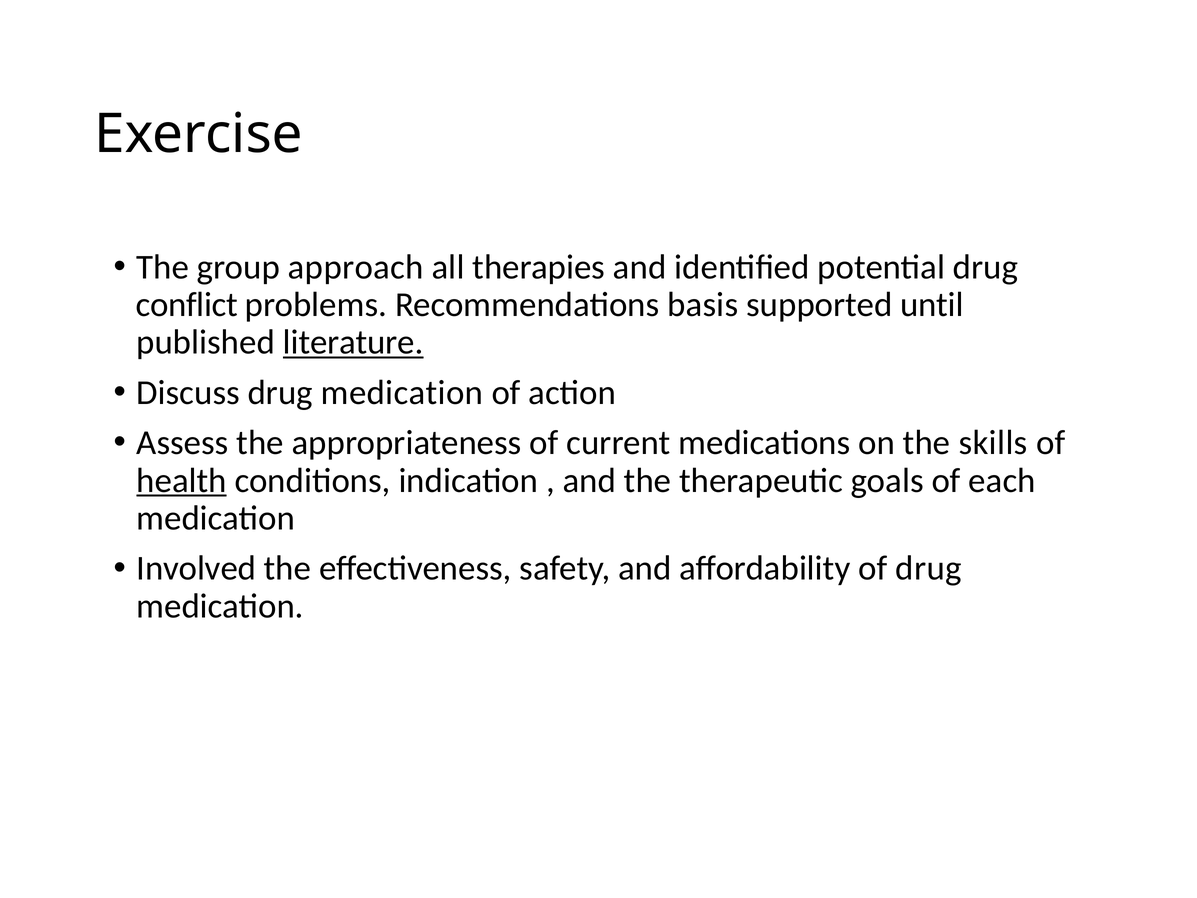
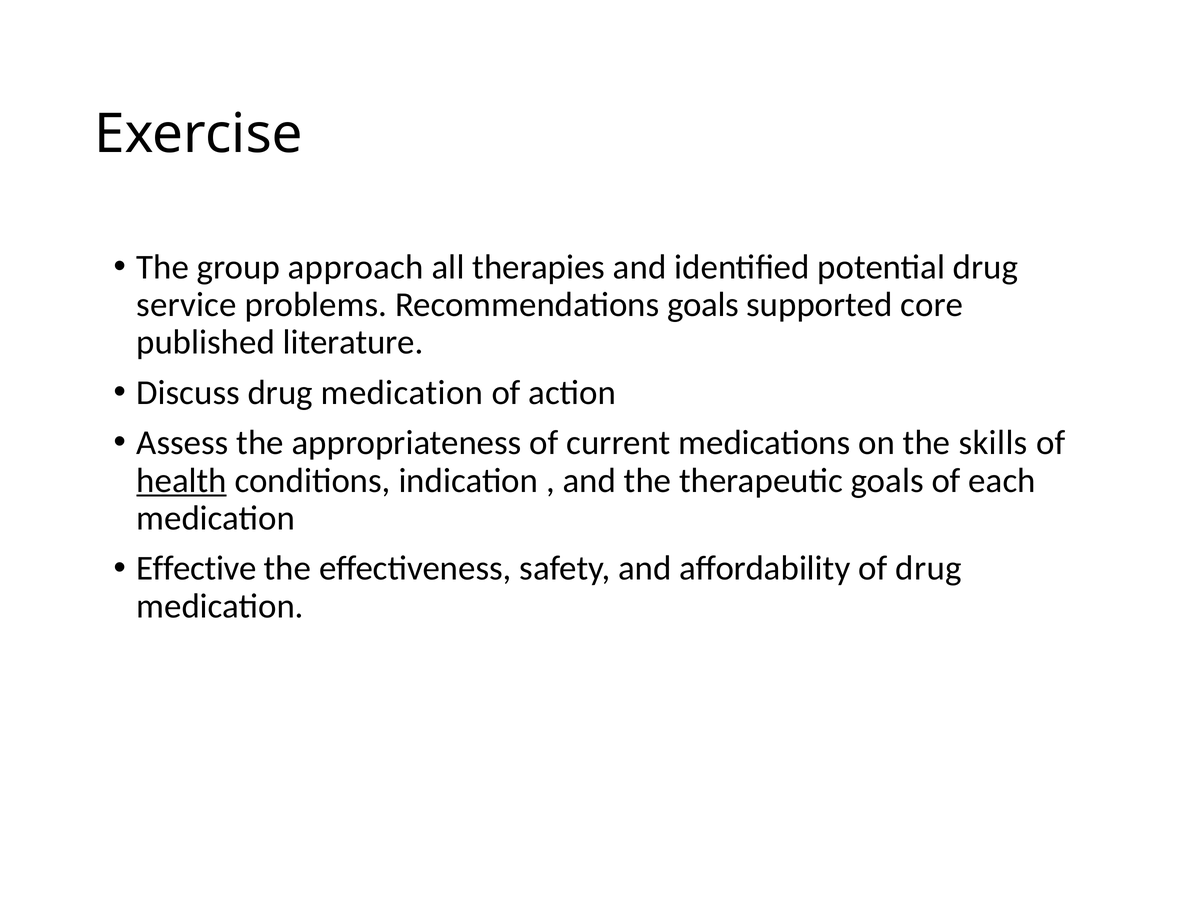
conflict: conflict -> service
Recommendations basis: basis -> goals
until: until -> core
literature underline: present -> none
Involved: Involved -> Effective
